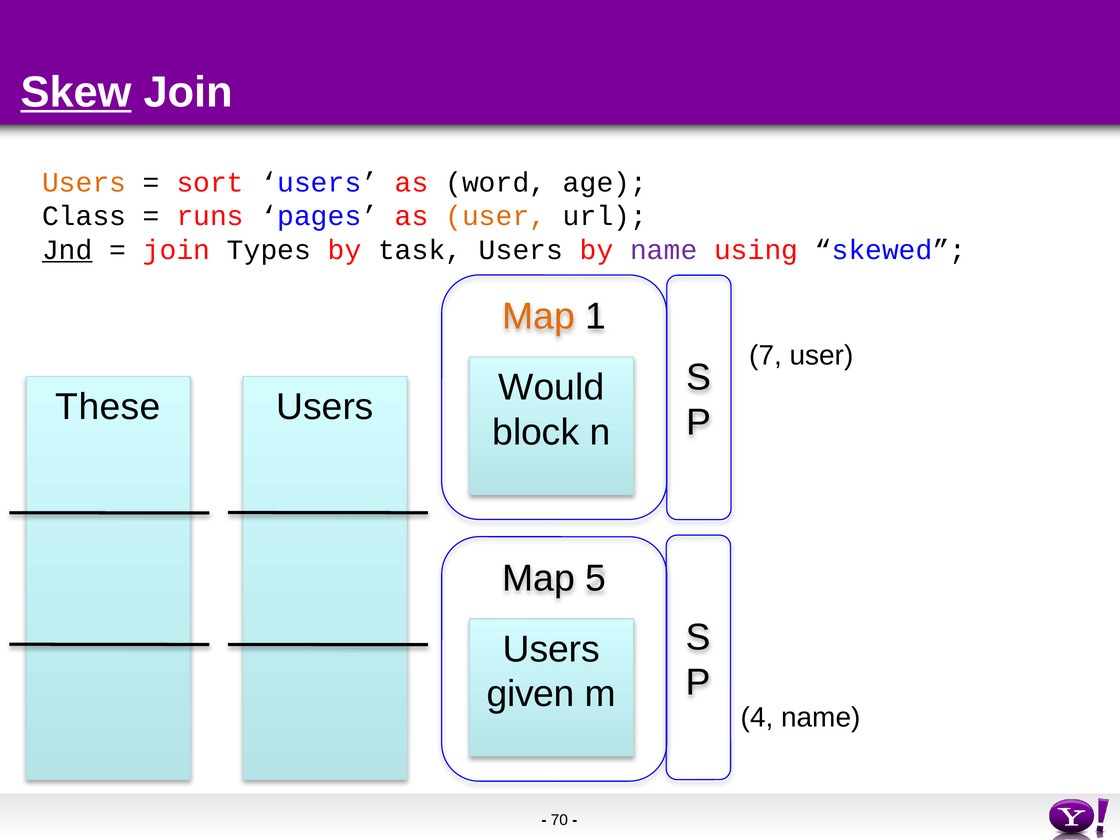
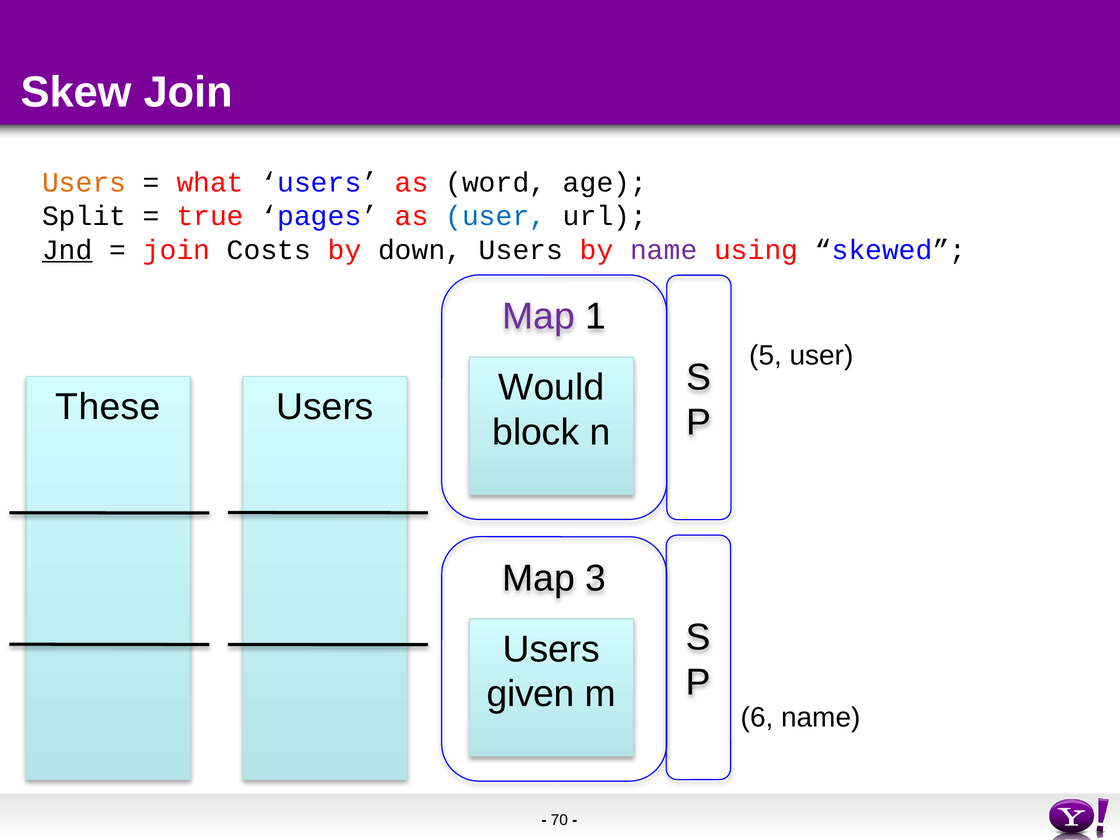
Skew underline: present -> none
sort: sort -> what
Class: Class -> Split
runs: runs -> true
user at (496, 216) colour: orange -> blue
Types: Types -> Costs
task: task -> down
Map at (539, 316) colour: orange -> purple
7: 7 -> 5
5: 5 -> 3
4: 4 -> 6
